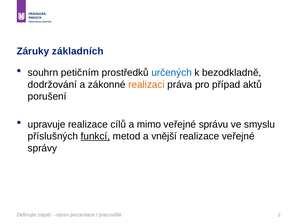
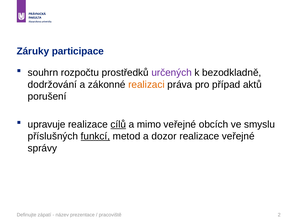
základních: základních -> participace
petičním: petičním -> rozpočtu
určených colour: blue -> purple
cílů underline: none -> present
správu: správu -> obcích
vnější: vnější -> dozor
